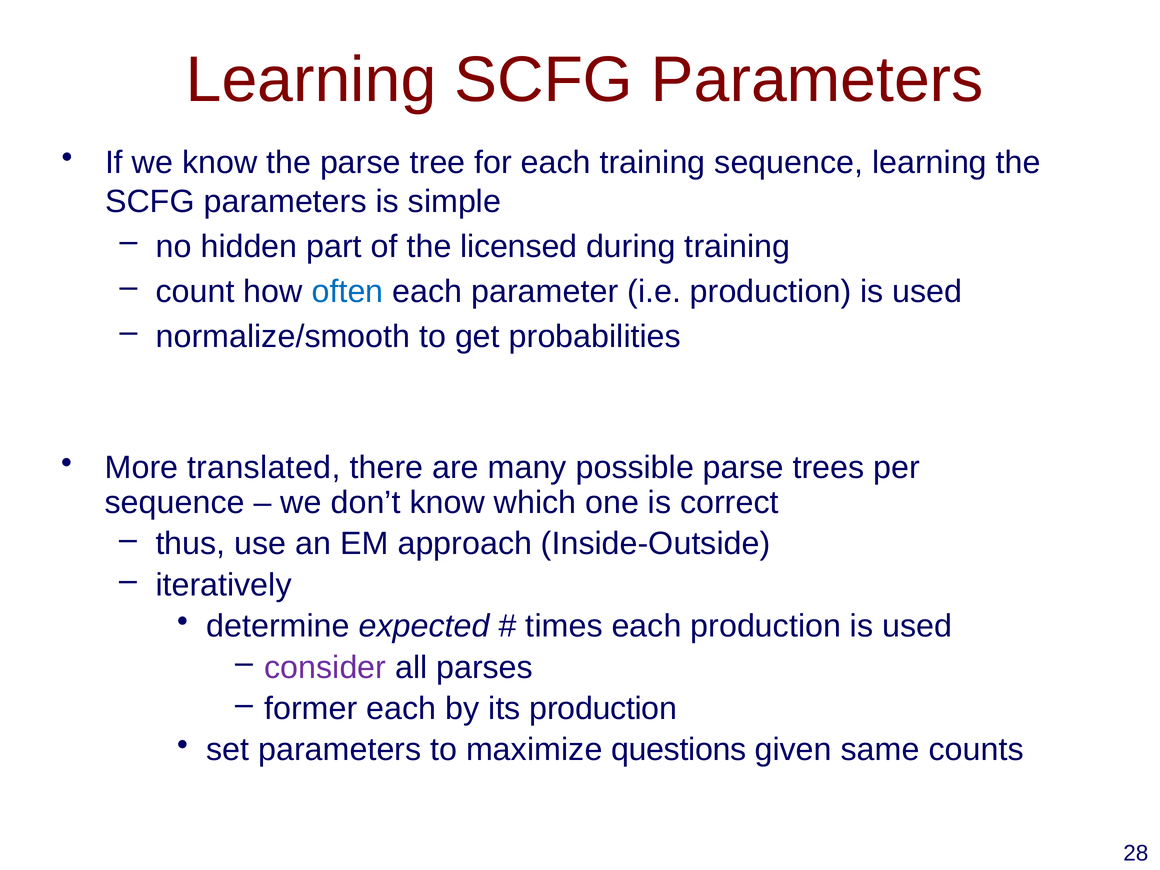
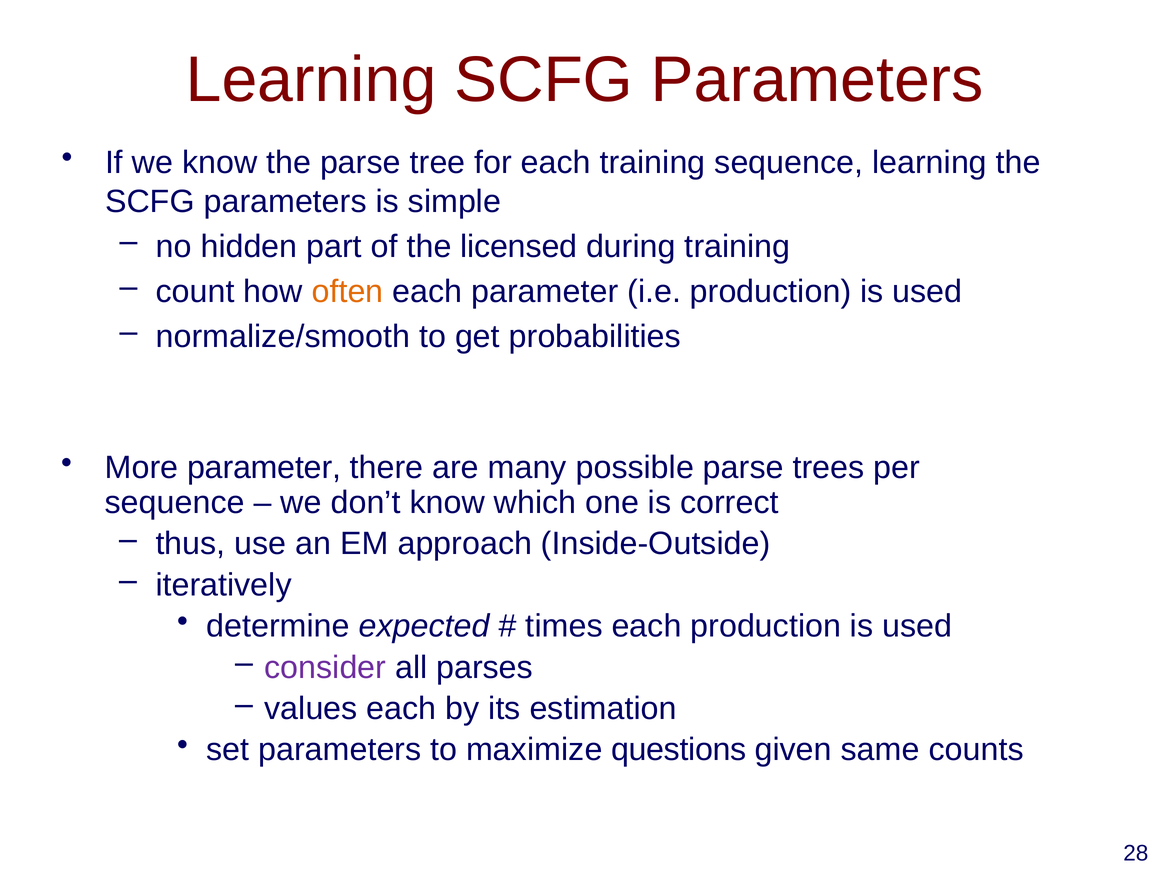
often colour: blue -> orange
More translated: translated -> parameter
former: former -> values
its production: production -> estimation
